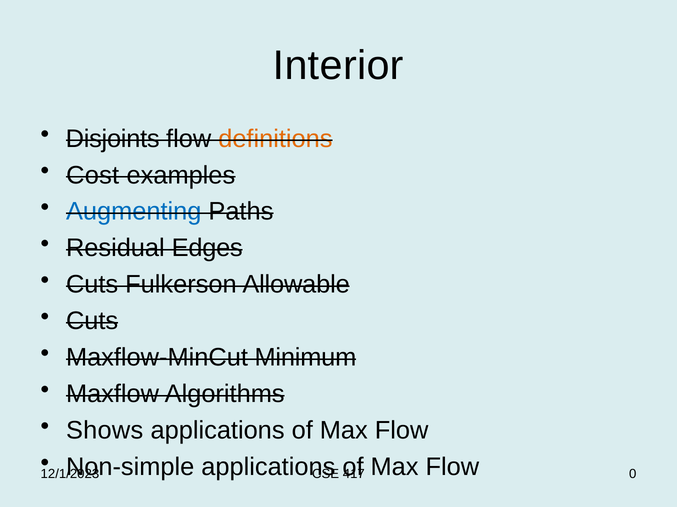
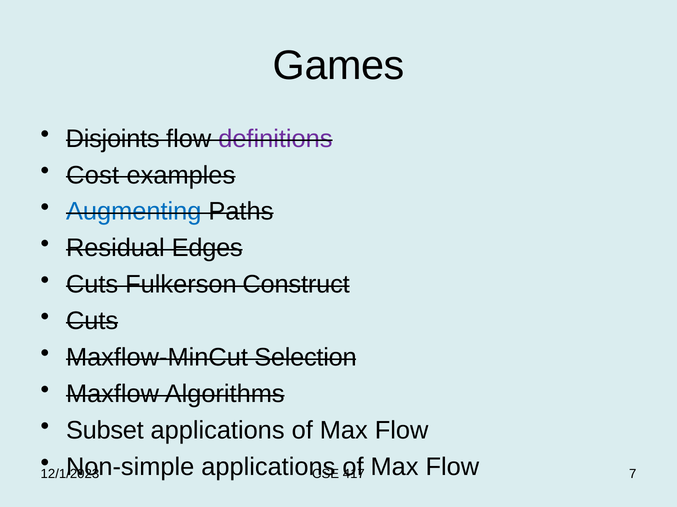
Interior: Interior -> Games
definitions colour: orange -> purple
Allowable: Allowable -> Construct
Minimum: Minimum -> Selection
Shows: Shows -> Subset
0: 0 -> 7
